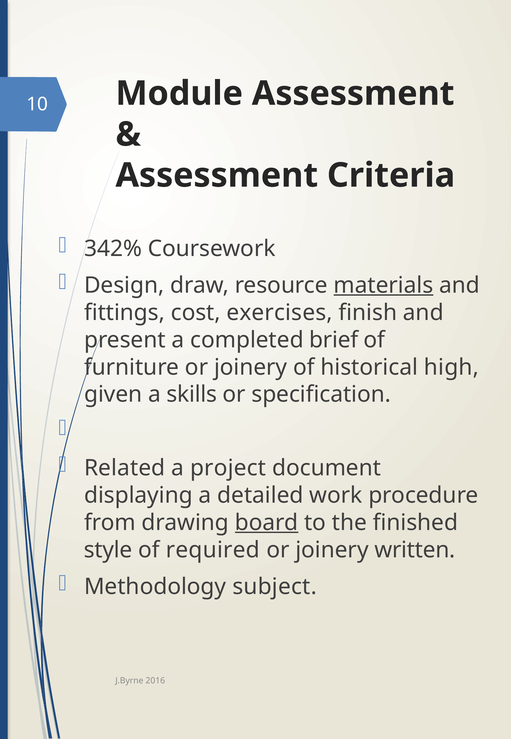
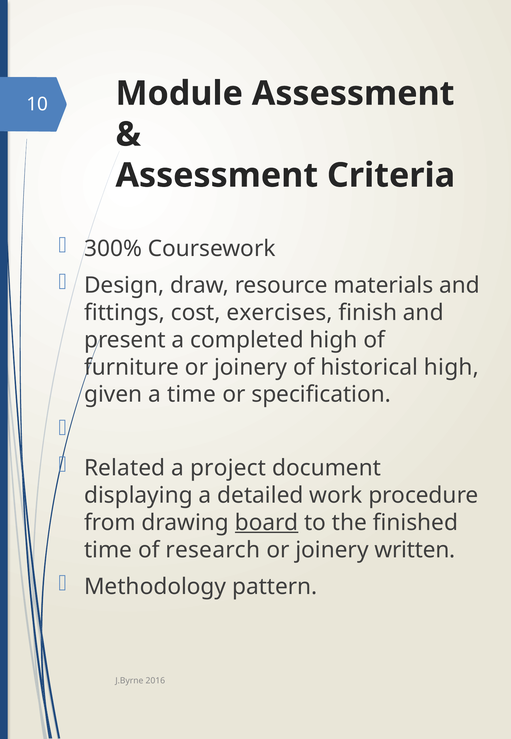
342%: 342% -> 300%
materials underline: present -> none
completed brief: brief -> high
a skills: skills -> time
style at (108, 549): style -> time
required: required -> research
subject: subject -> pattern
